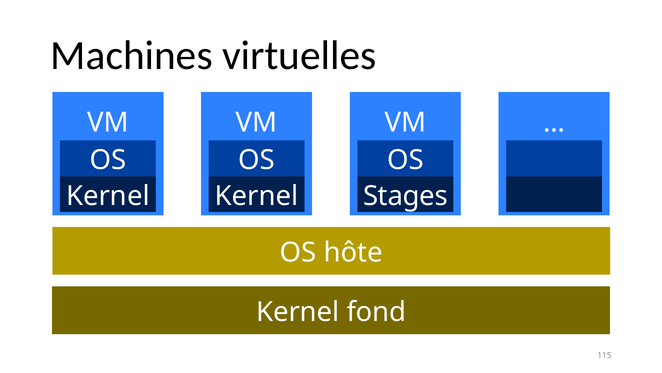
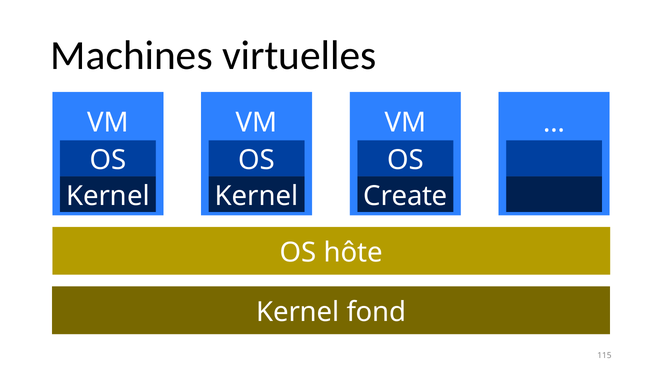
Stages: Stages -> Create
